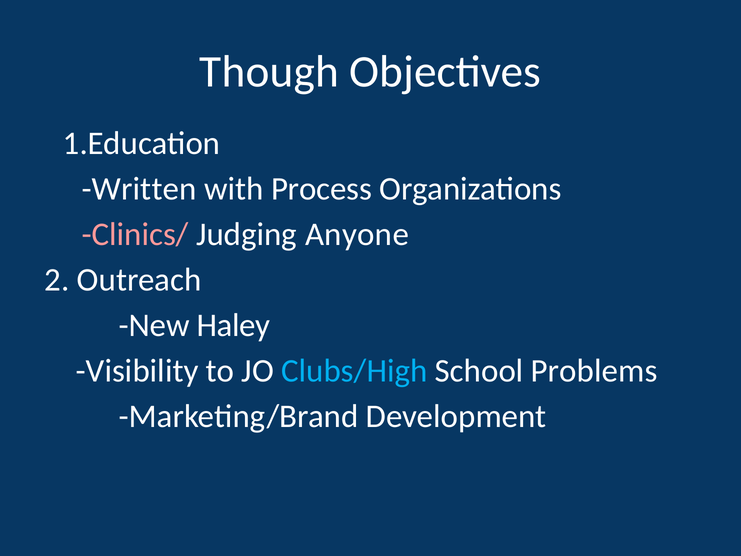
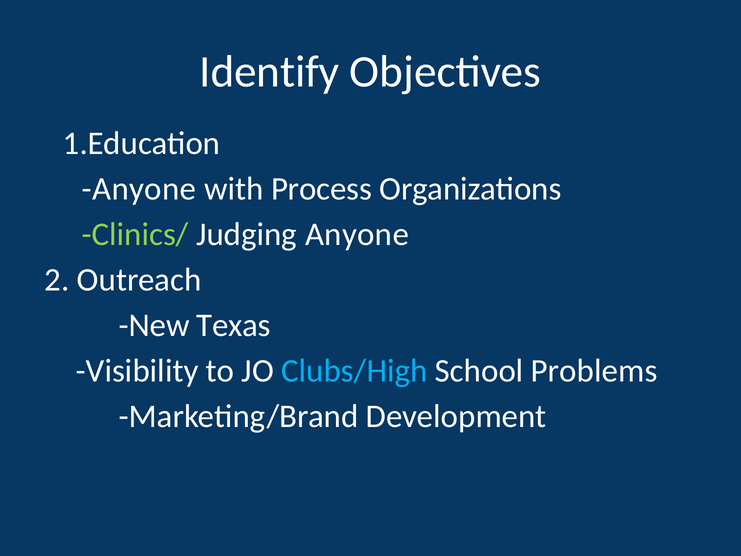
Though: Though -> Identify
Written at (139, 189): Written -> Anyone
Clinics/ colour: pink -> light green
Haley: Haley -> Texas
